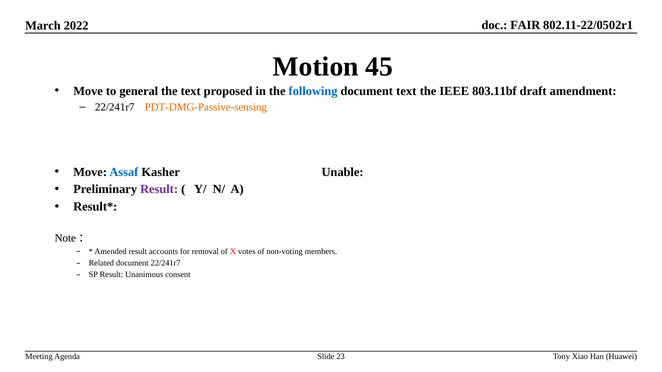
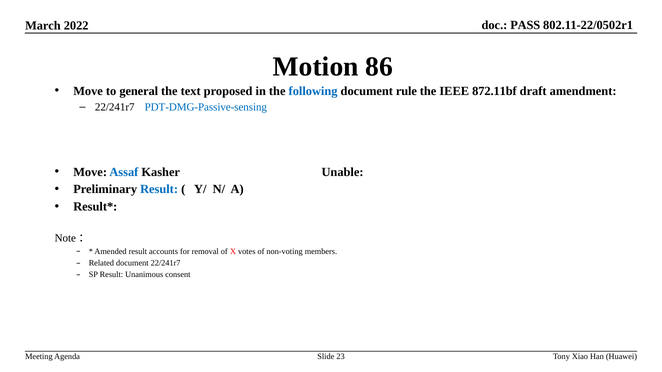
FAIR: FAIR -> PASS
45: 45 -> 86
document text: text -> rule
803.11bf: 803.11bf -> 872.11bf
PDT-DMG-Passive-sensing colour: orange -> blue
Result at (159, 190) colour: purple -> blue
